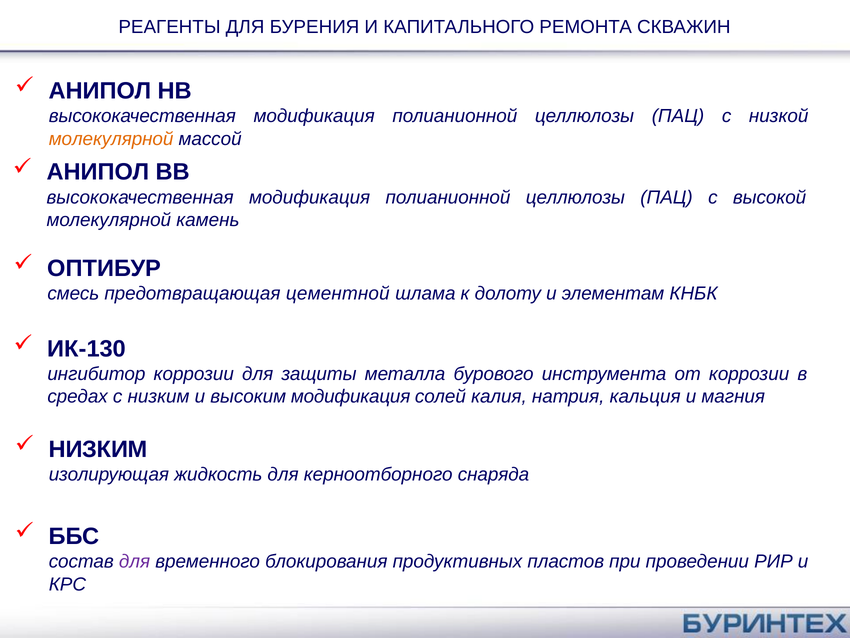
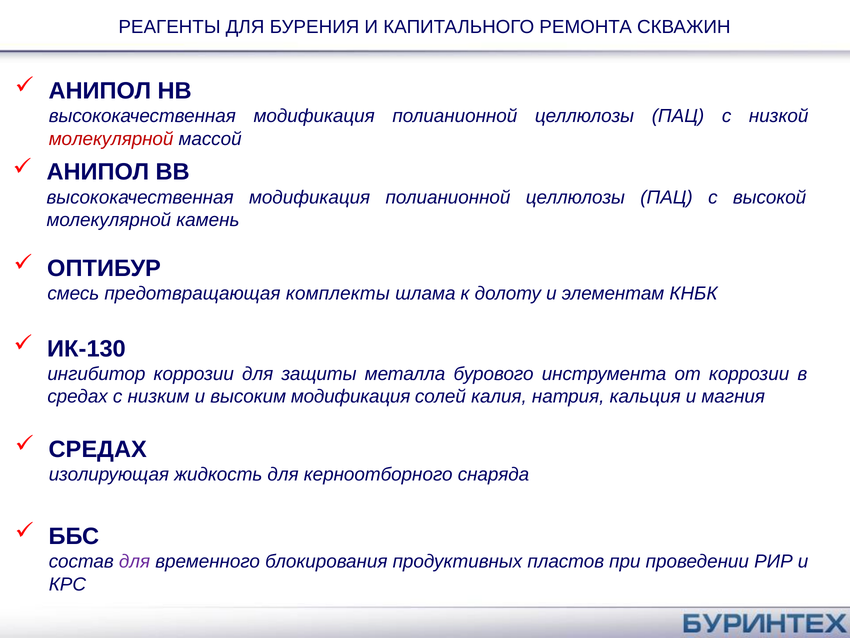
молекулярной at (111, 139) colour: orange -> red
цементной: цементной -> комплекты
НИЗКИМ at (98, 449): НИЗКИМ -> СРЕДАХ
